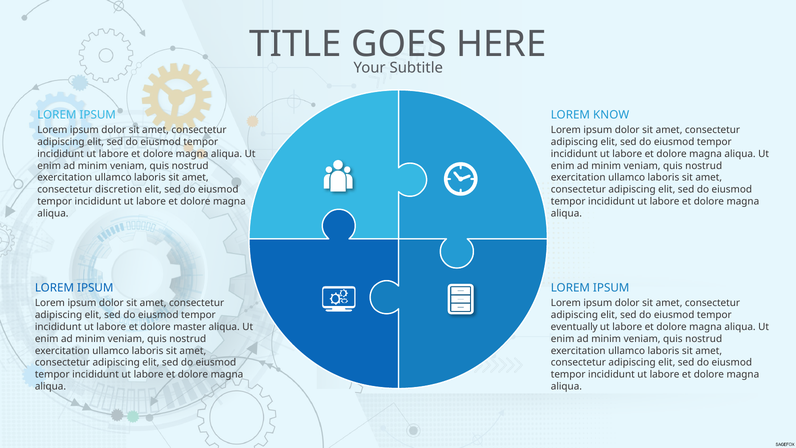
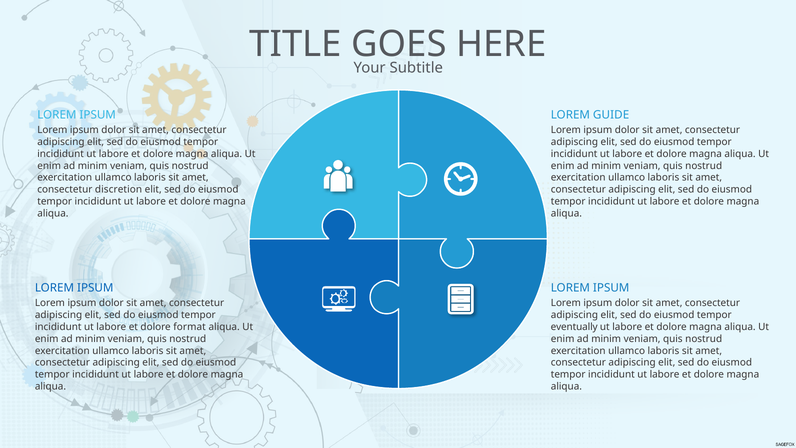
KNOW: KNOW -> GUIDE
master: master -> format
